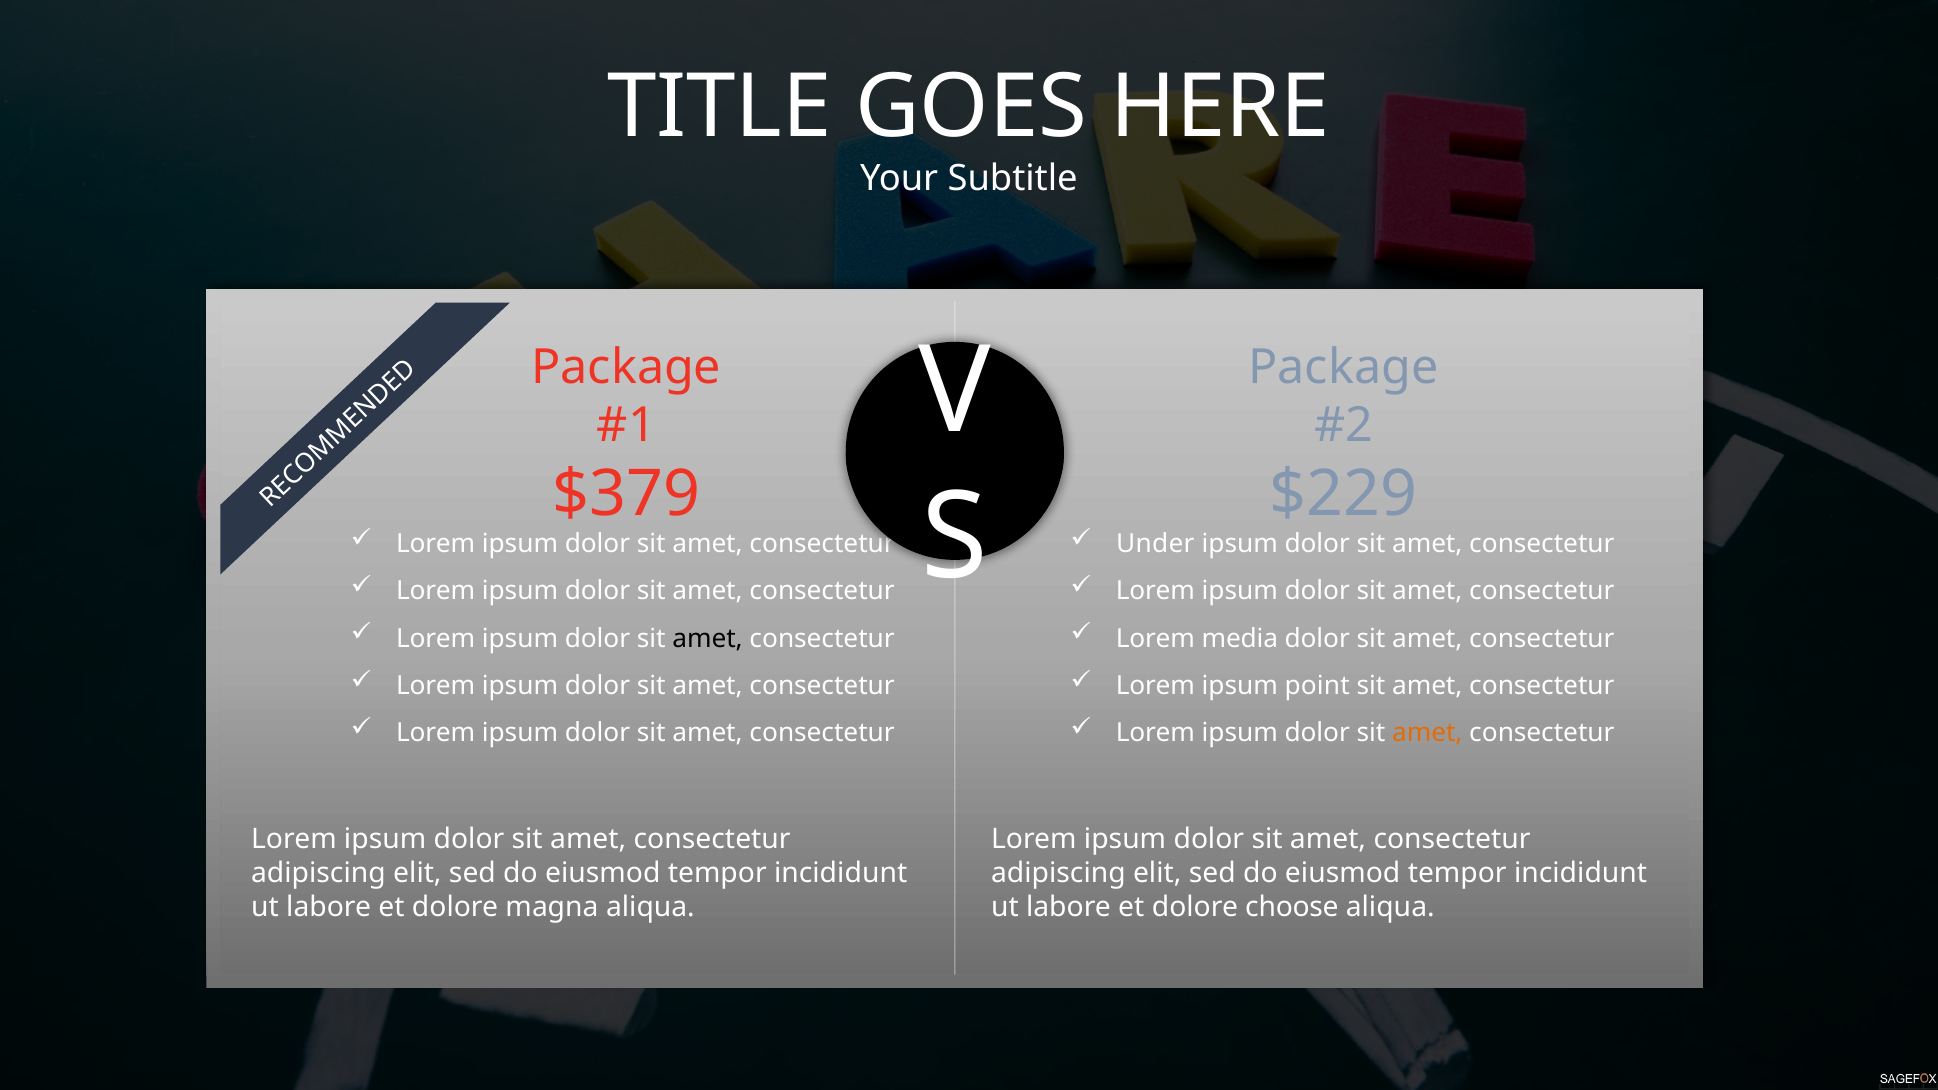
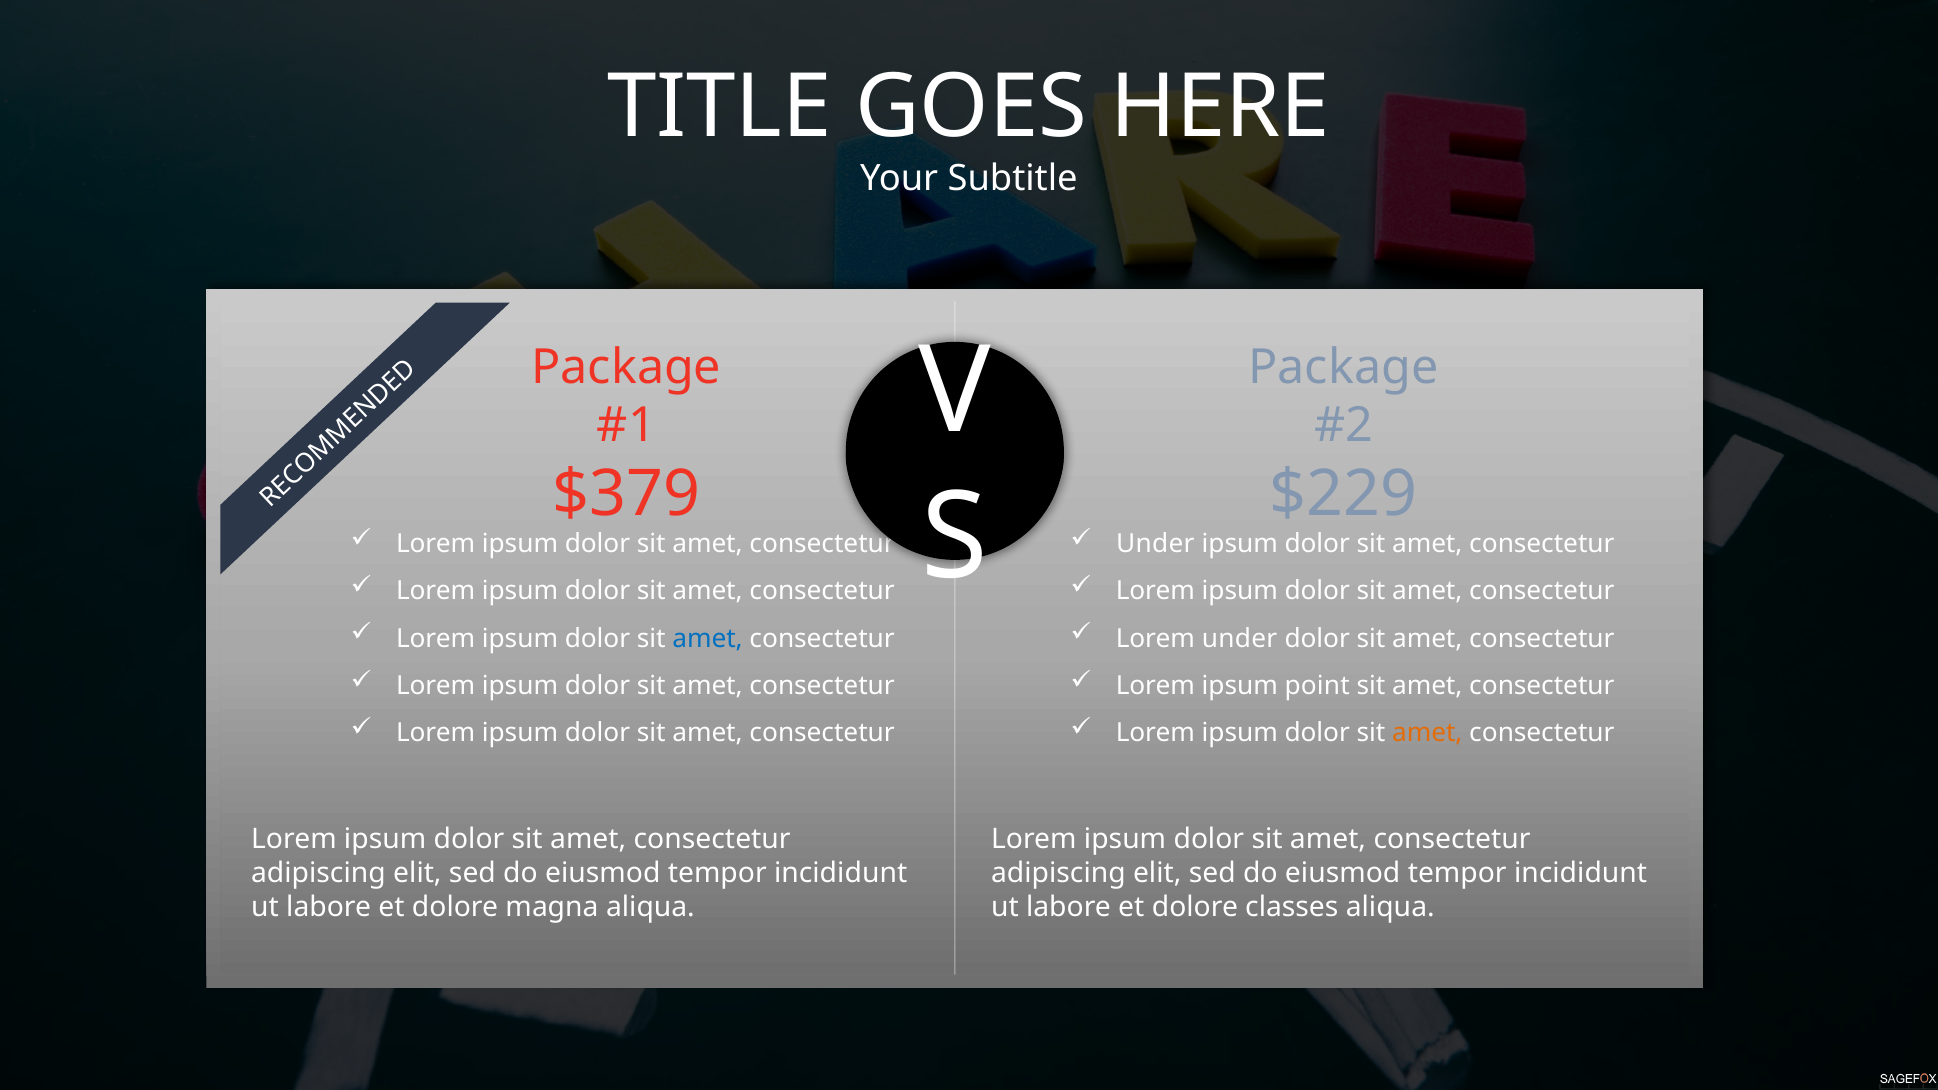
amet at (708, 639) colour: black -> blue
Lorem media: media -> under
choose: choose -> classes
